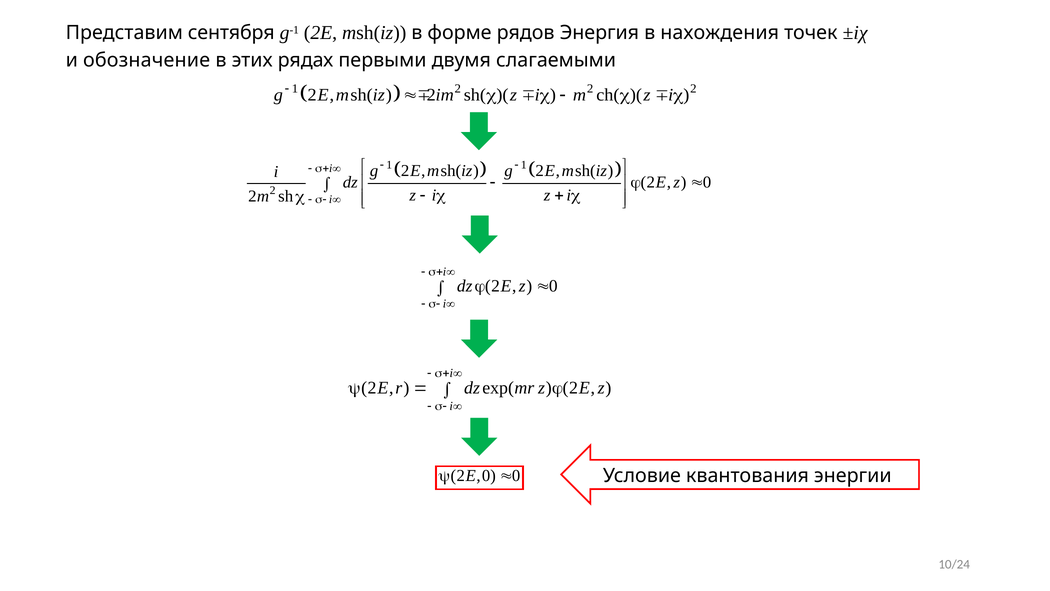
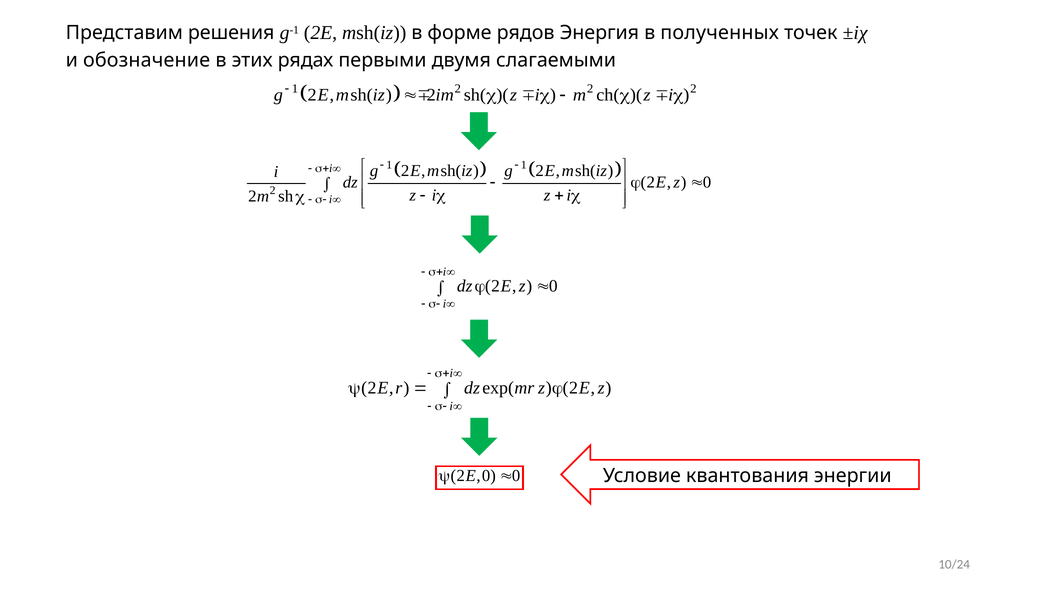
сентября: сентября -> решения
нахождения: нахождения -> полученных
